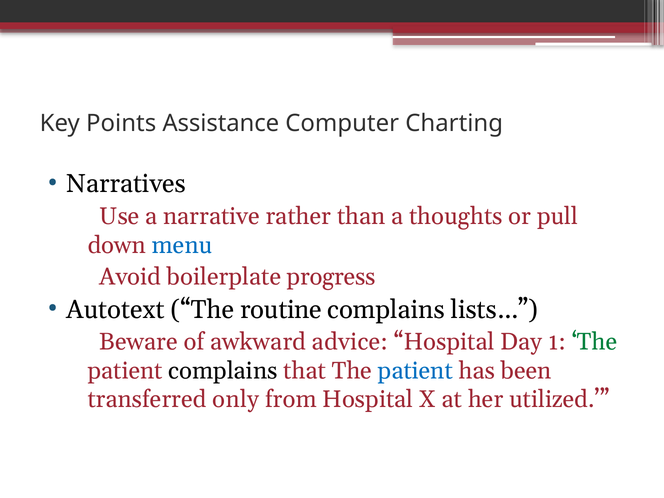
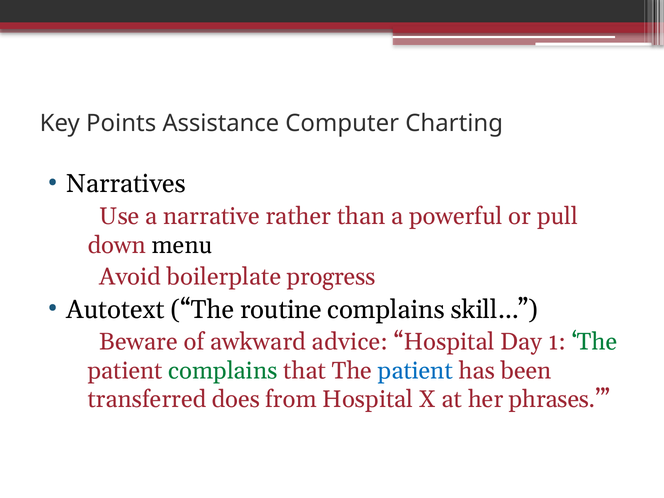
thoughts: thoughts -> powerful
menu colour: blue -> black
lists…: lists… -> skill…
complains at (223, 371) colour: black -> green
only: only -> does
utilized: utilized -> phrases
